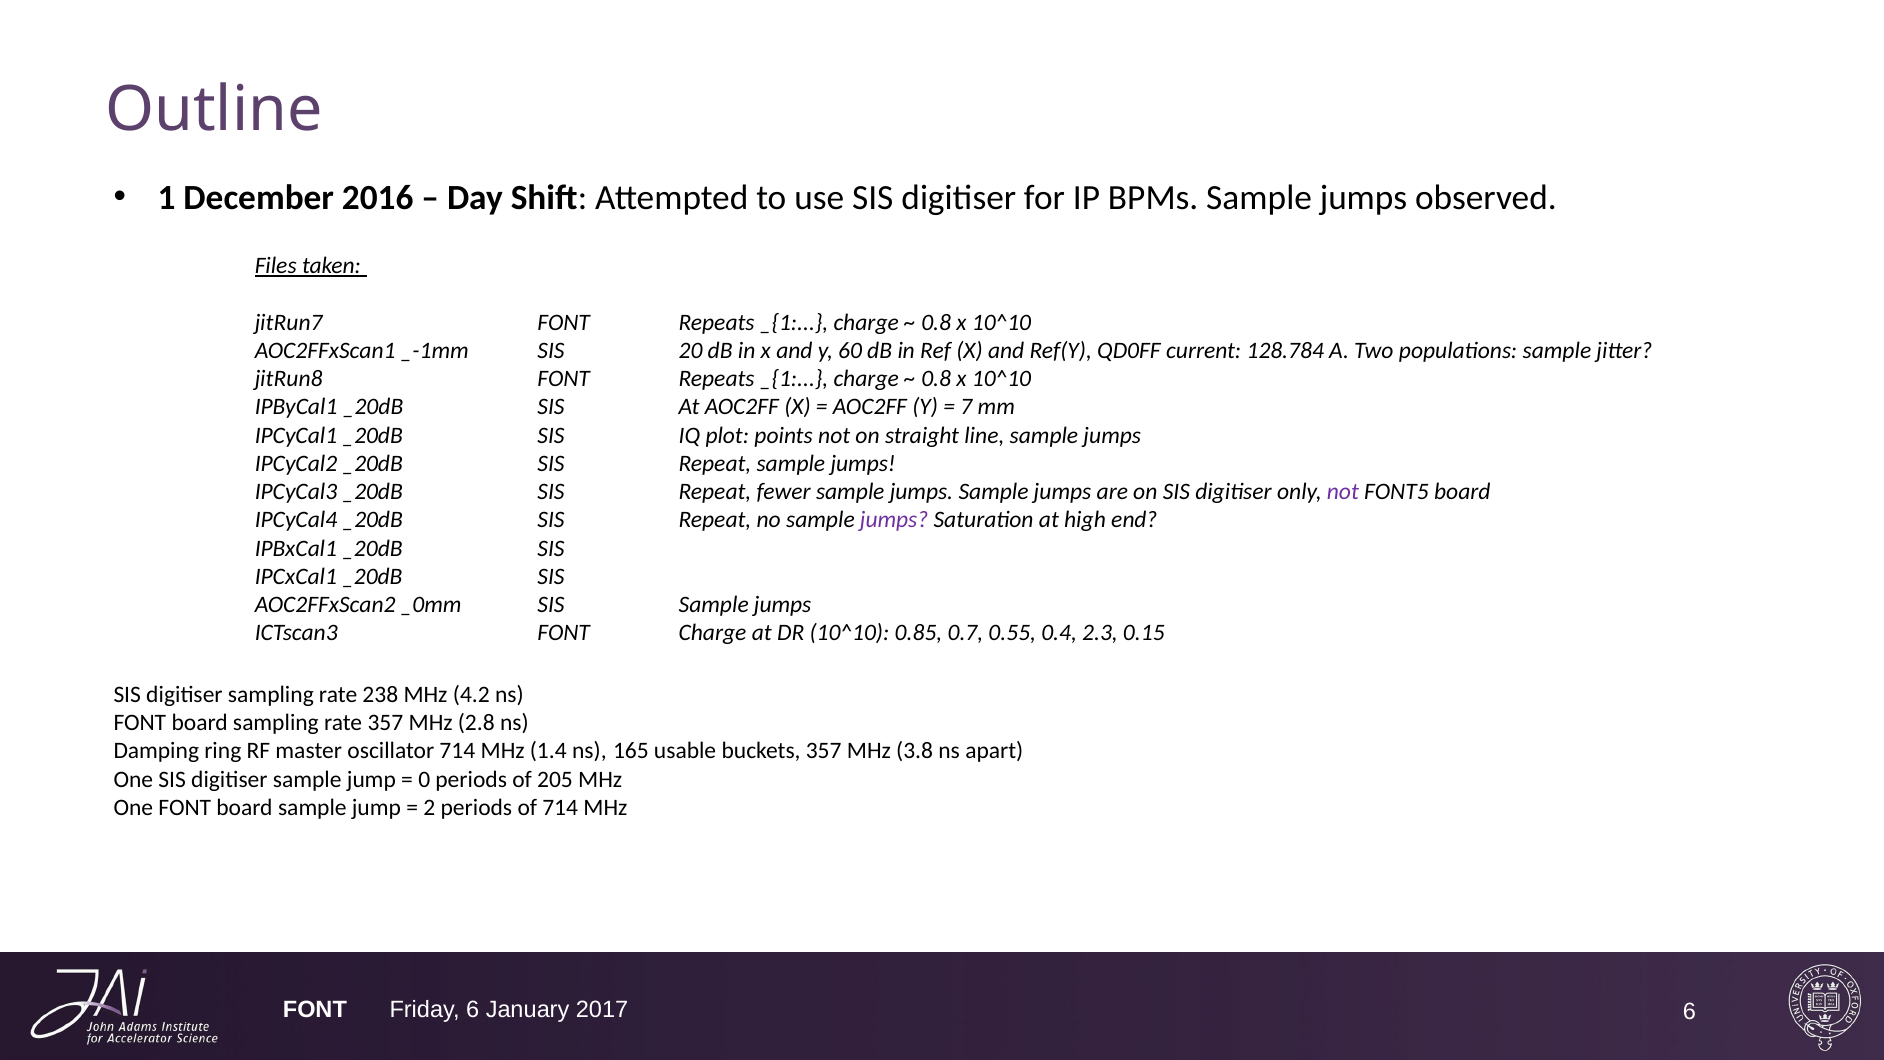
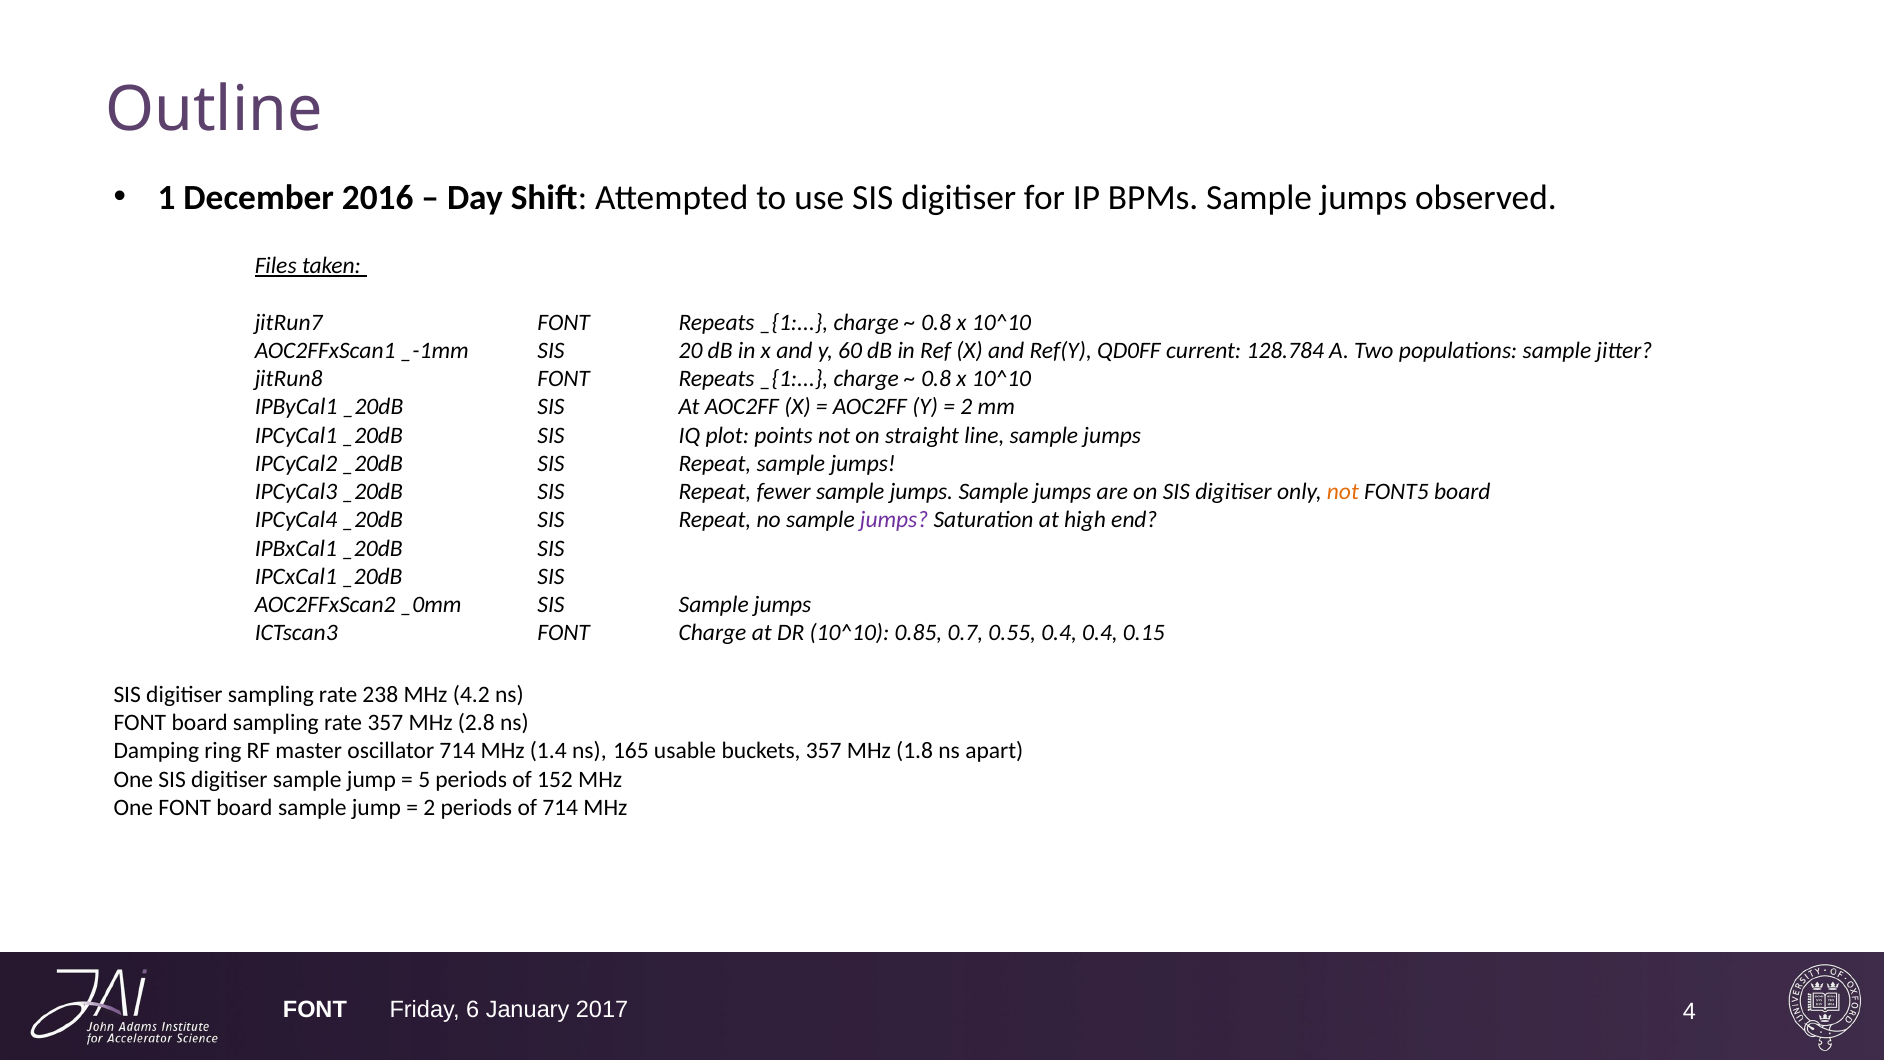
7 at (966, 407): 7 -> 2
not at (1343, 492) colour: purple -> orange
0.4 2.3: 2.3 -> 0.4
3.8: 3.8 -> 1.8
0: 0 -> 5
205: 205 -> 152
FONT 6: 6 -> 4
